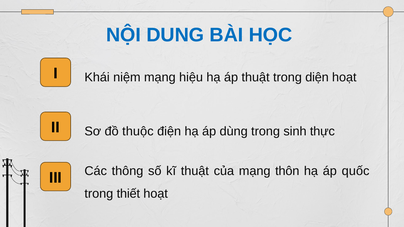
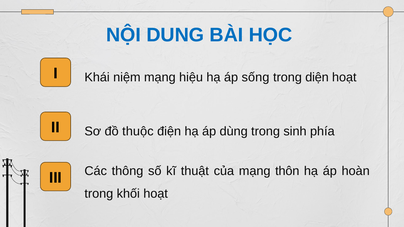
áp thuật: thuật -> sống
thực: thực -> phía
quốc: quốc -> hoàn
thiết: thiết -> khối
